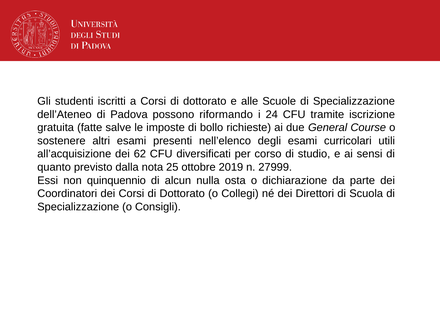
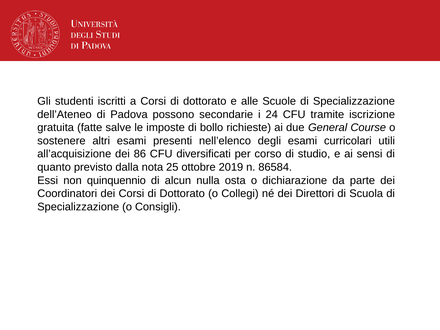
riformando: riformando -> secondarie
62: 62 -> 86
27999: 27999 -> 86584
